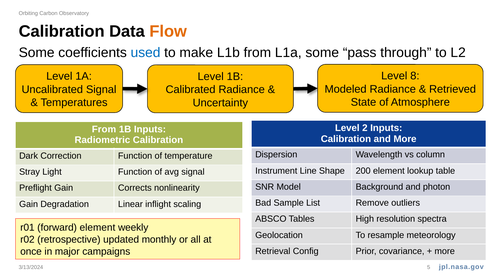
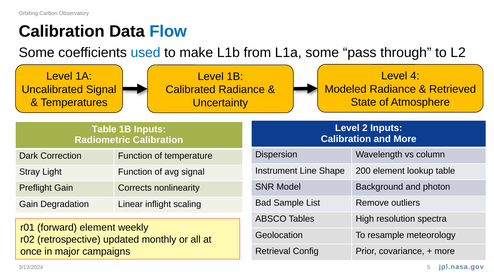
Flow colour: orange -> blue
8: 8 -> 4
From at (104, 129): From -> Table
